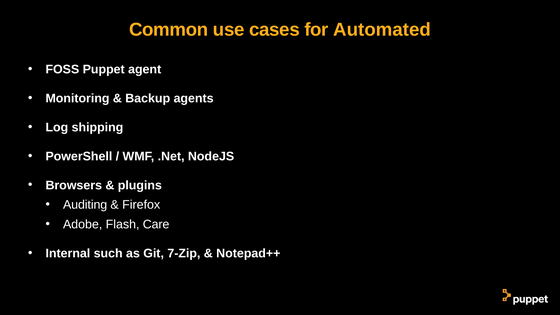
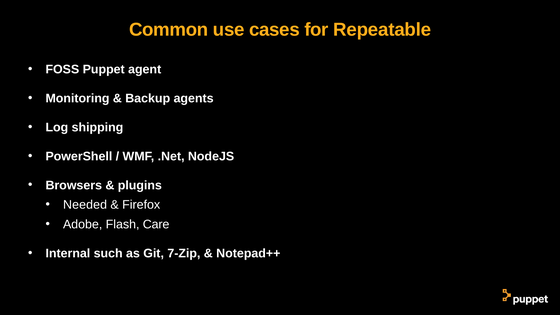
Automated: Automated -> Repeatable
Auditing: Auditing -> Needed
